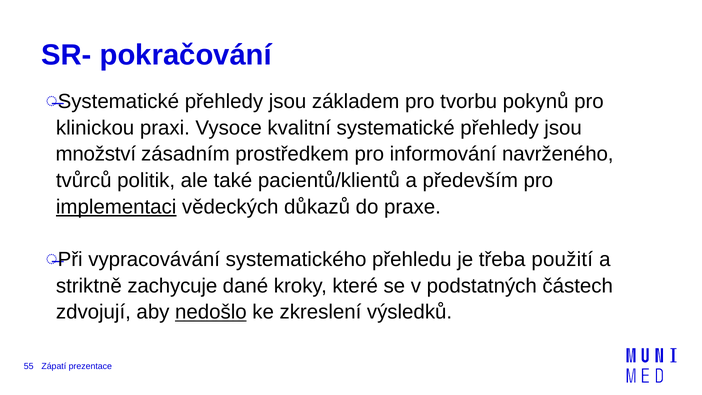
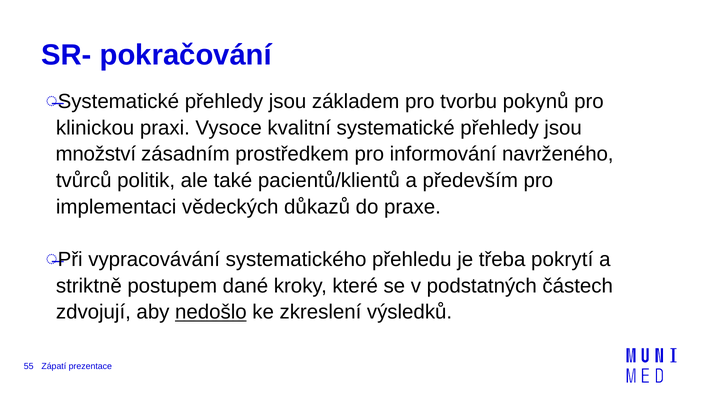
implementaci underline: present -> none
použití: použití -> pokrytí
zachycuje: zachycuje -> postupem
